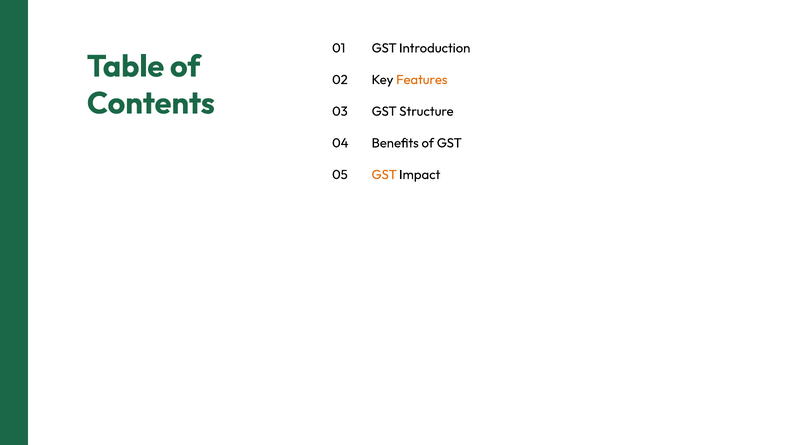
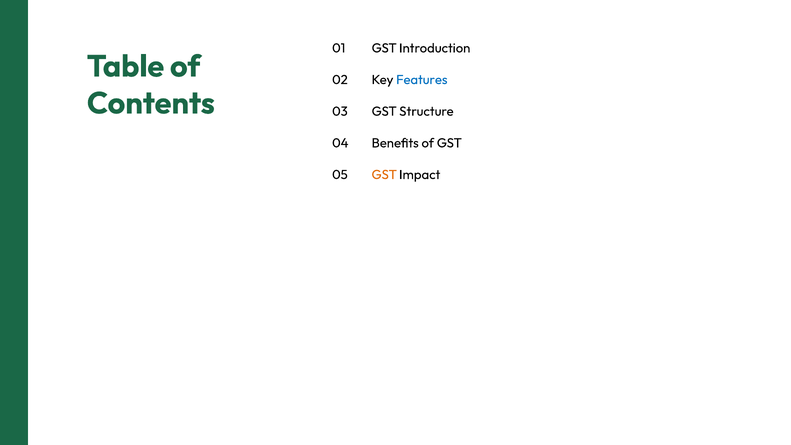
Features colour: orange -> blue
